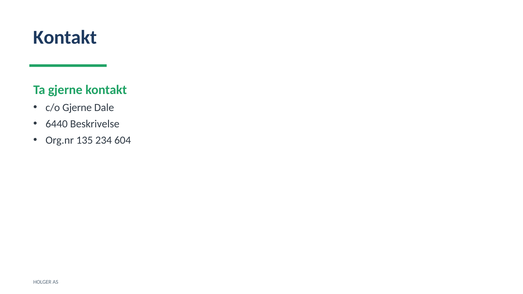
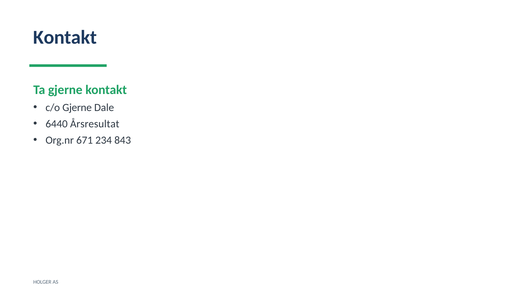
Beskrivelse: Beskrivelse -> Årsresultat
135: 135 -> 671
604: 604 -> 843
